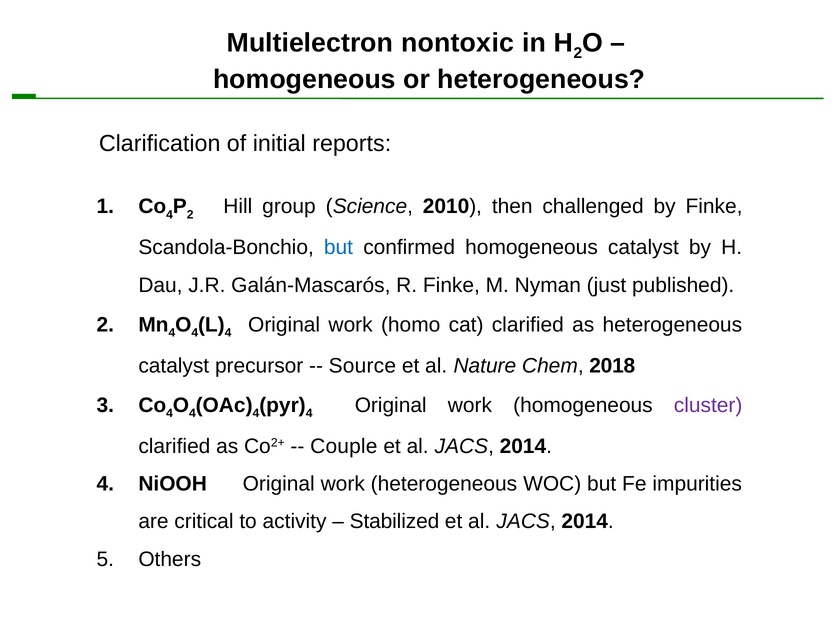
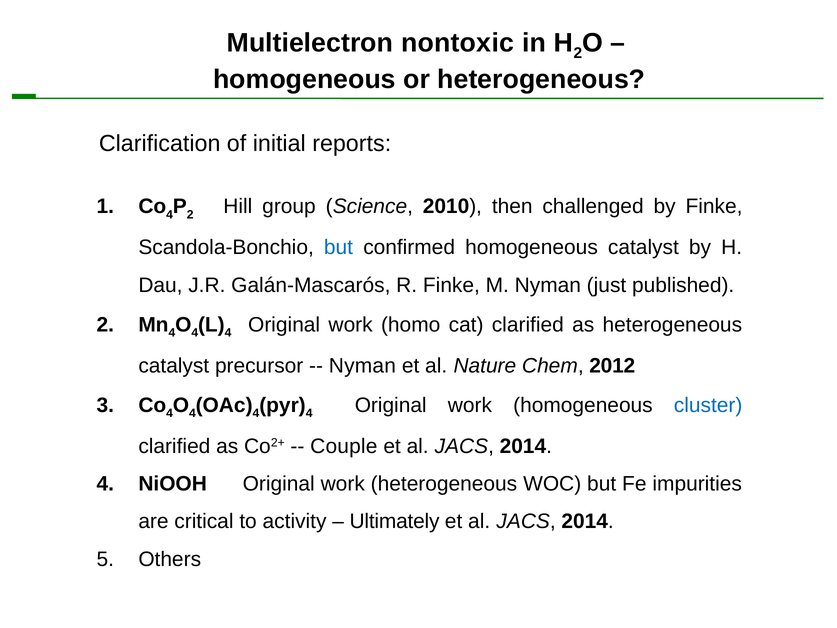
Source at (362, 366): Source -> Nyman
2018: 2018 -> 2012
cluster colour: purple -> blue
Stabilized: Stabilized -> Ultimately
